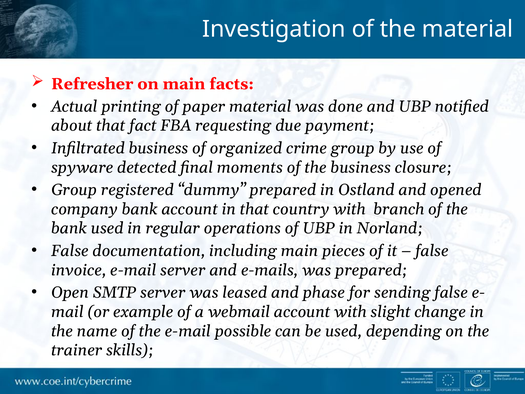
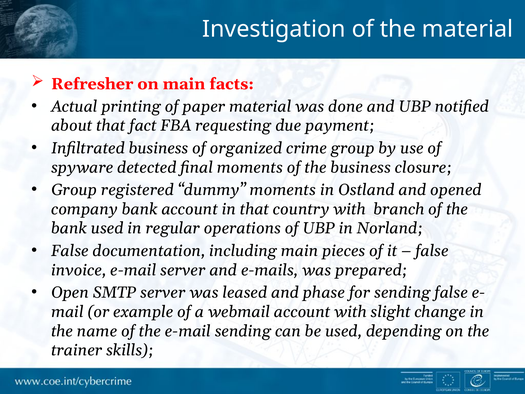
dummy prepared: prepared -> moments
e-mail possible: possible -> sending
